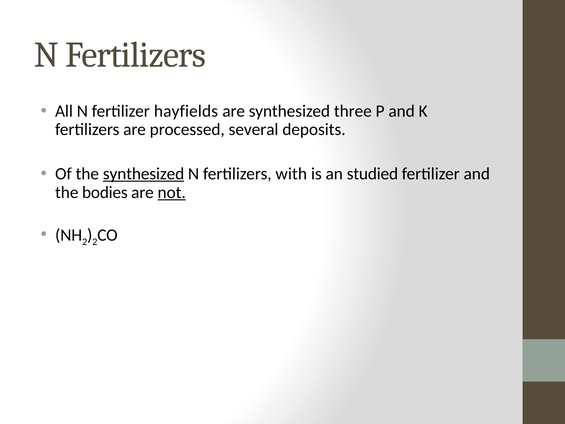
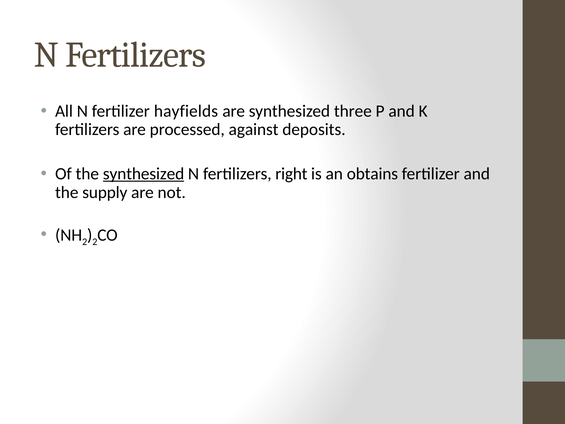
several: several -> against
with: with -> right
studied: studied -> obtains
bodies: bodies -> supply
not underline: present -> none
